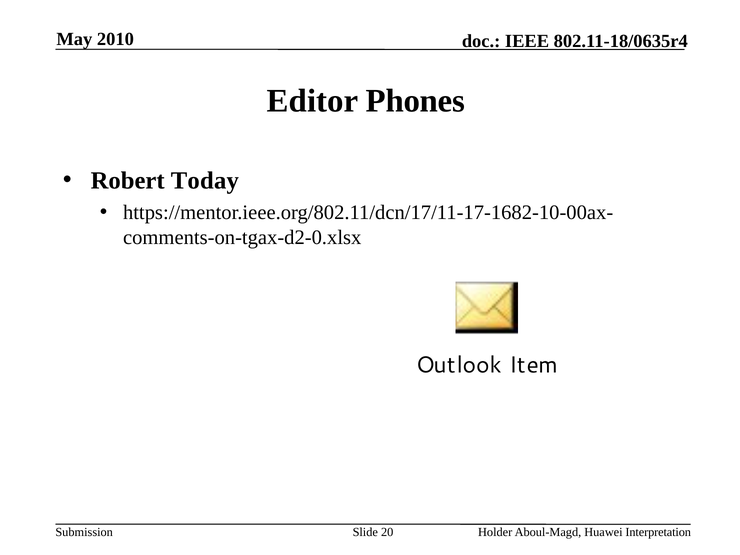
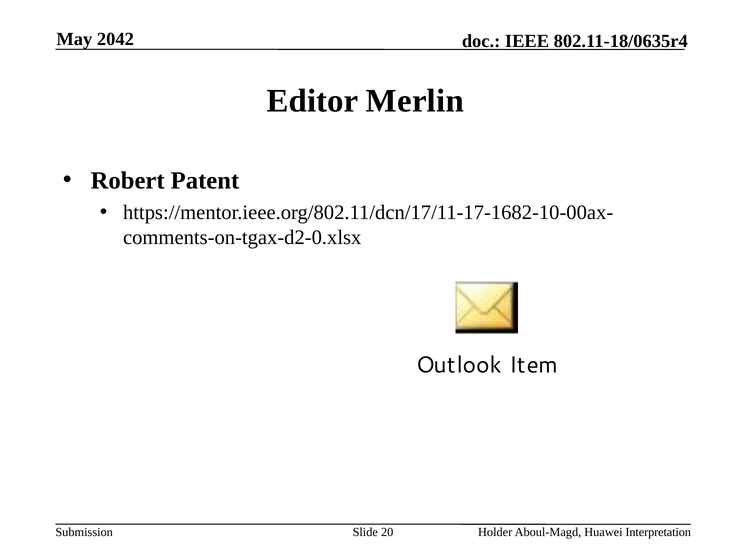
2010: 2010 -> 2042
Phones: Phones -> Merlin
Today: Today -> Patent
